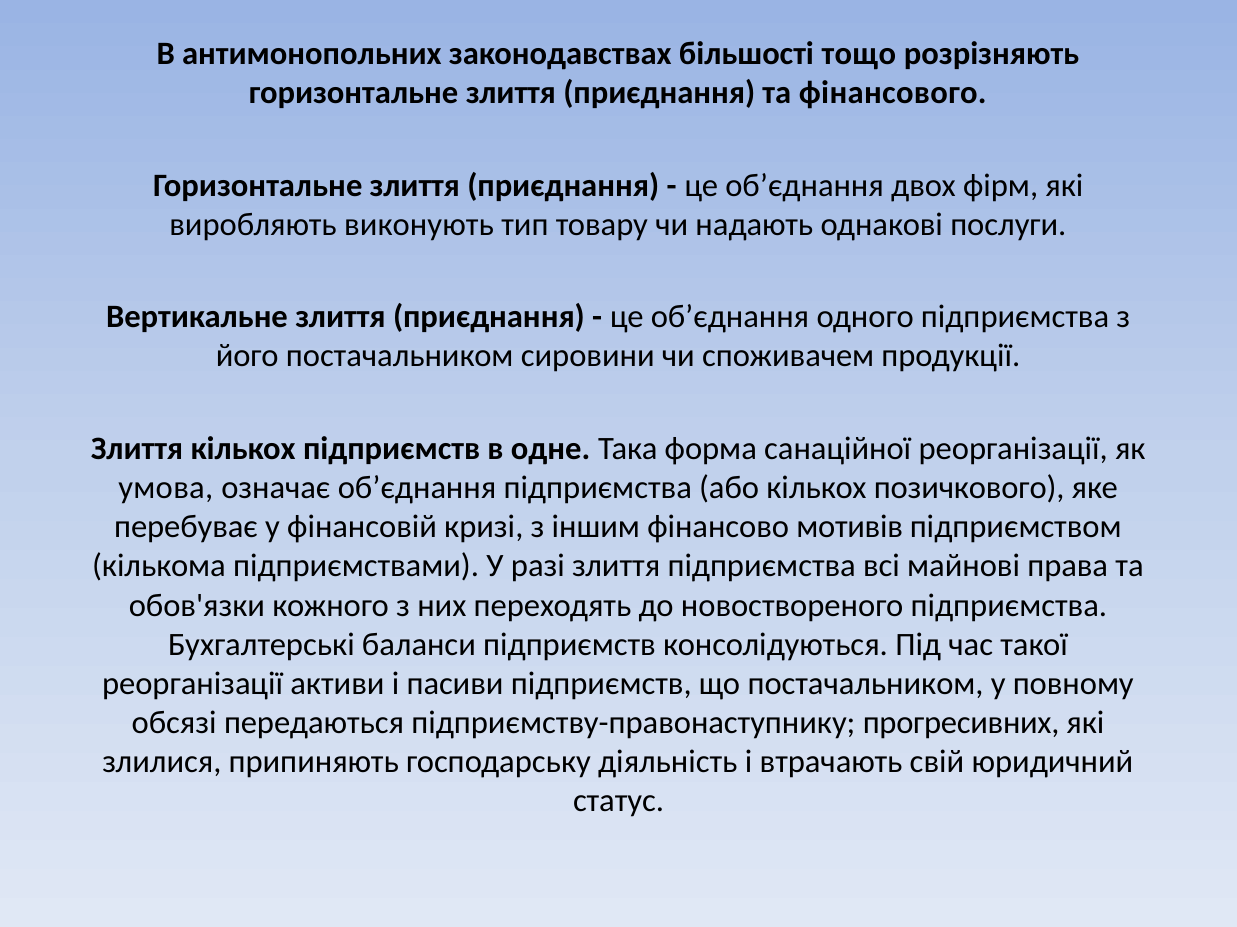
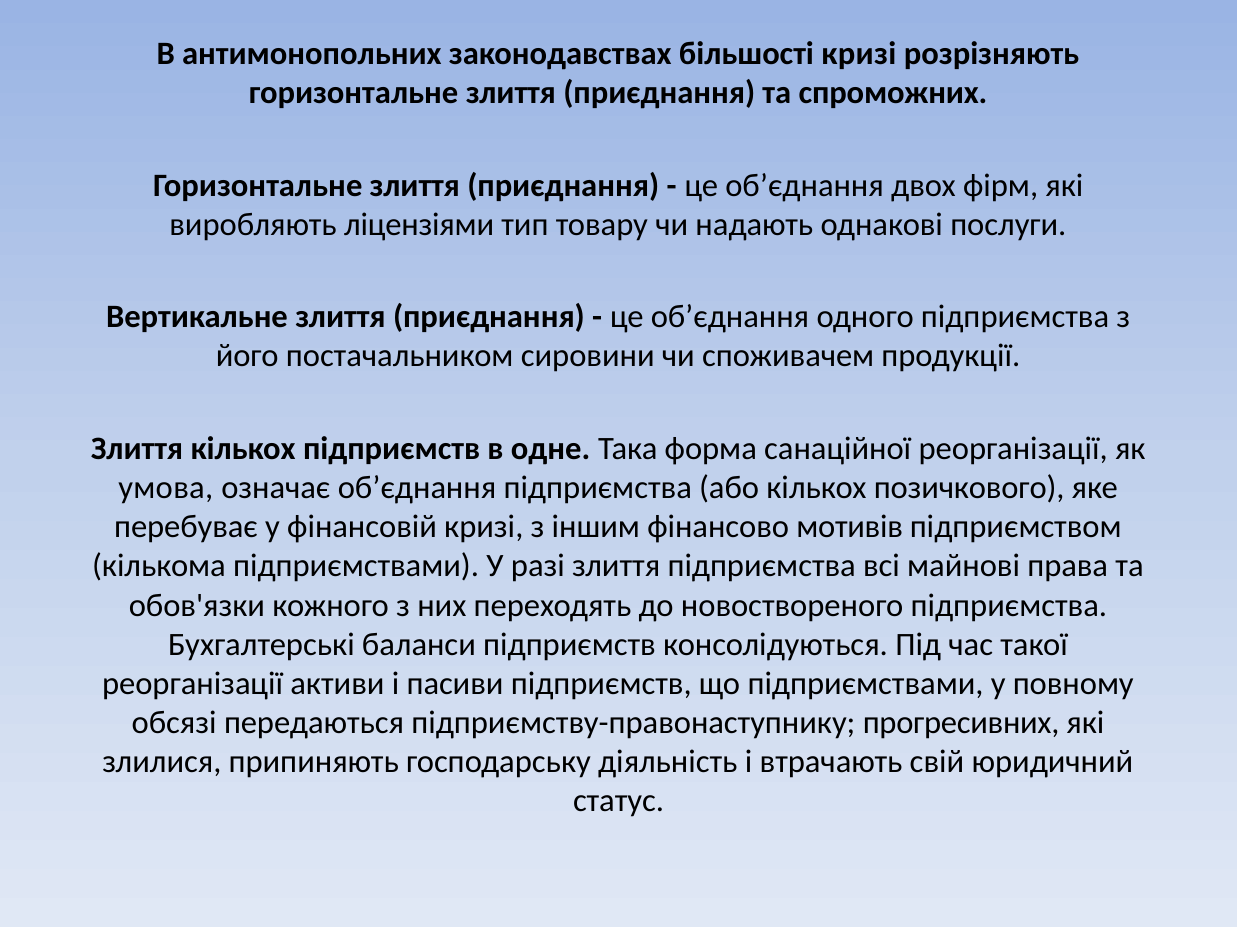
більшості тощо: тощо -> кризі
фінансового: фінансового -> спроможних
виконують: виконують -> ліцензіями
що постачальником: постачальником -> підприємствами
